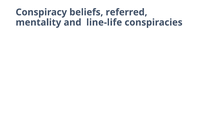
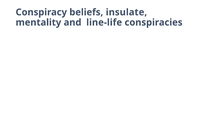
referred: referred -> insulate
